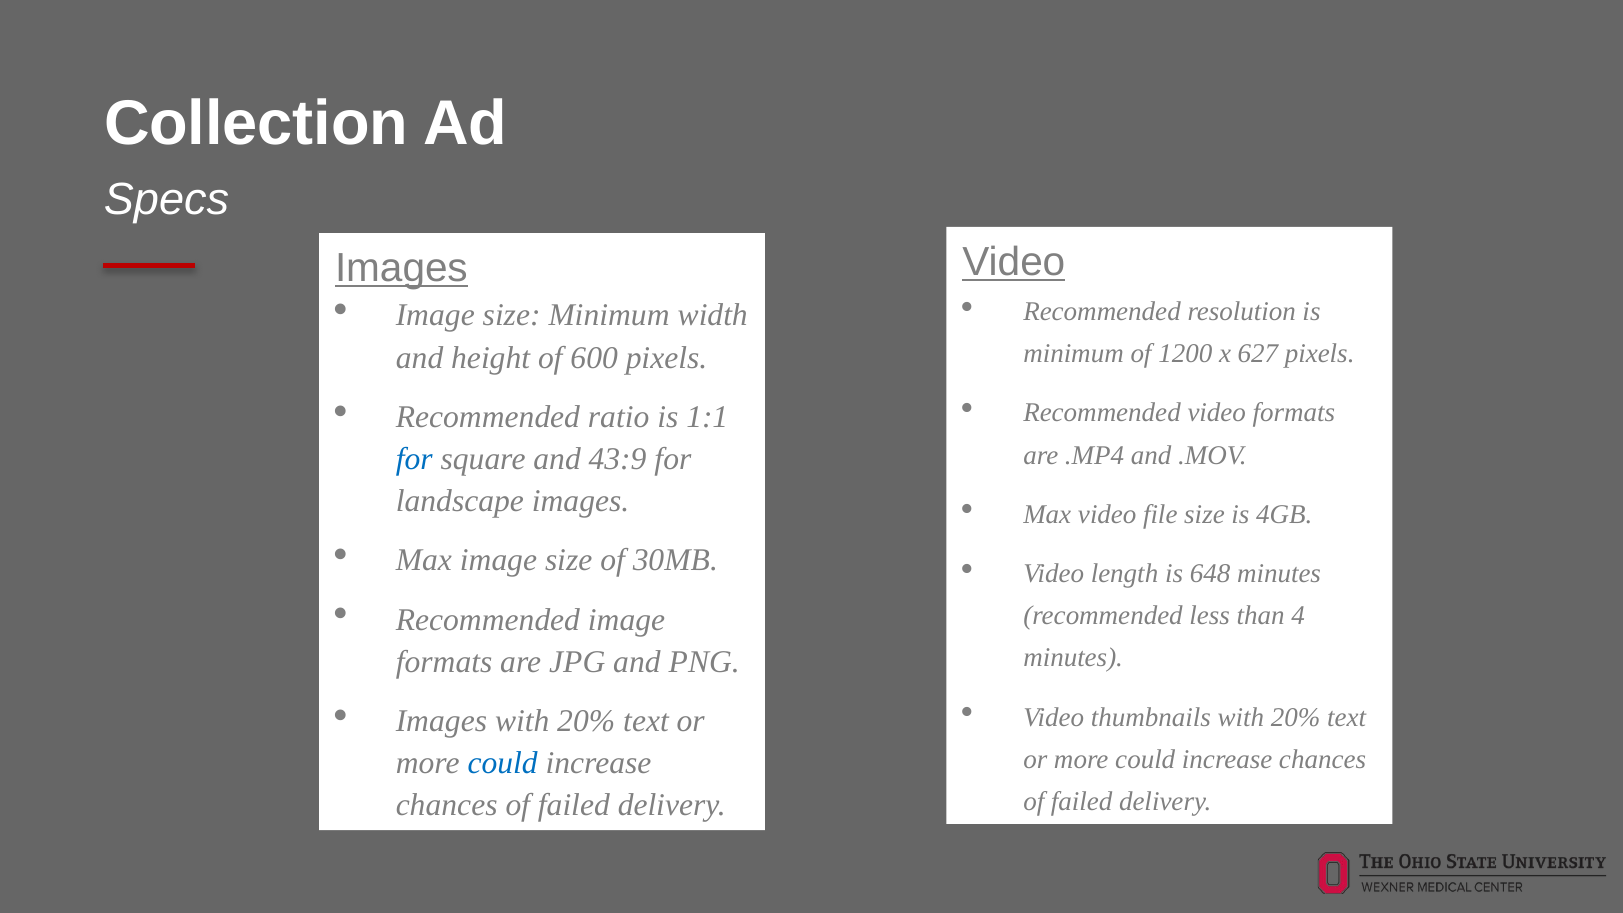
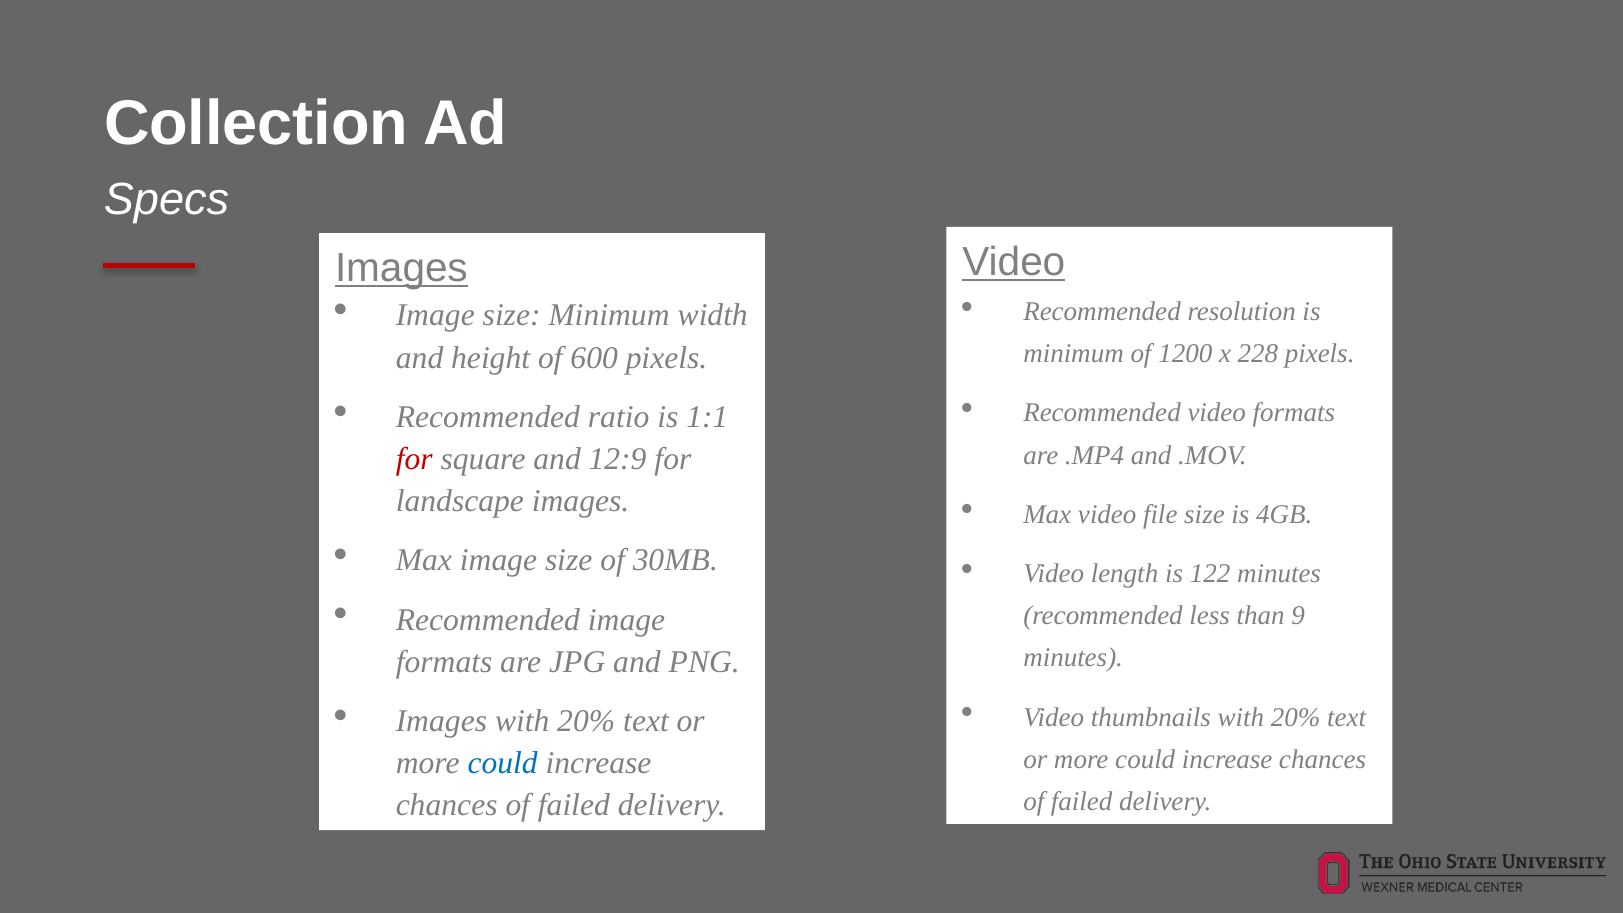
627: 627 -> 228
for at (414, 459) colour: blue -> red
43:9: 43:9 -> 12:9
648: 648 -> 122
4: 4 -> 9
